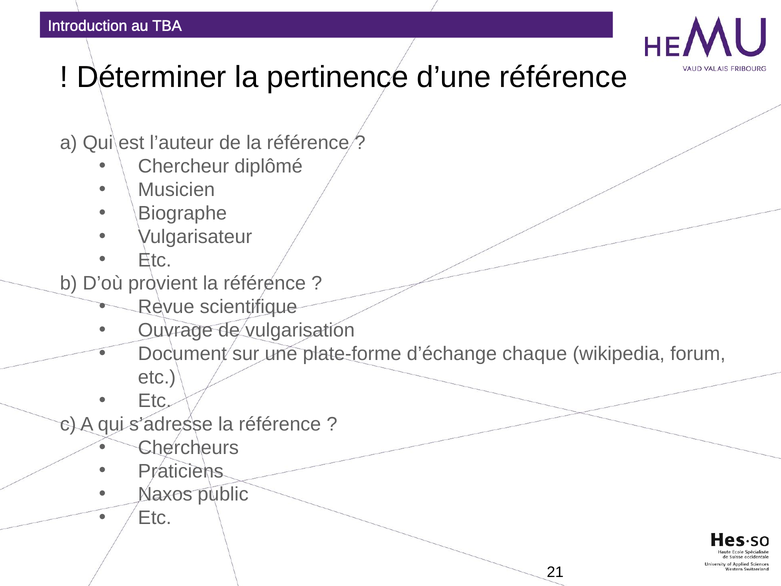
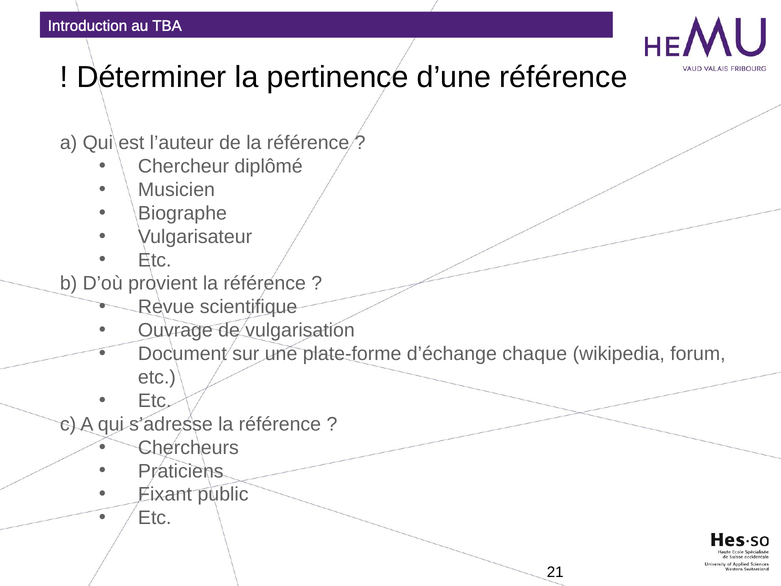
Naxos: Naxos -> Fixant
